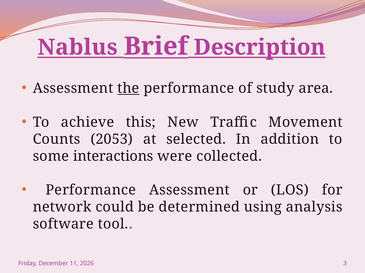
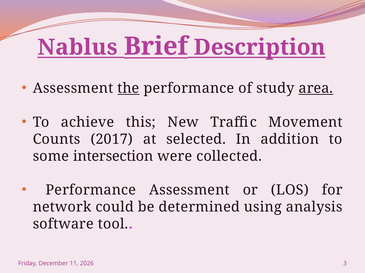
area underline: none -> present
2053: 2053 -> 2017
interactions: interactions -> intersection
